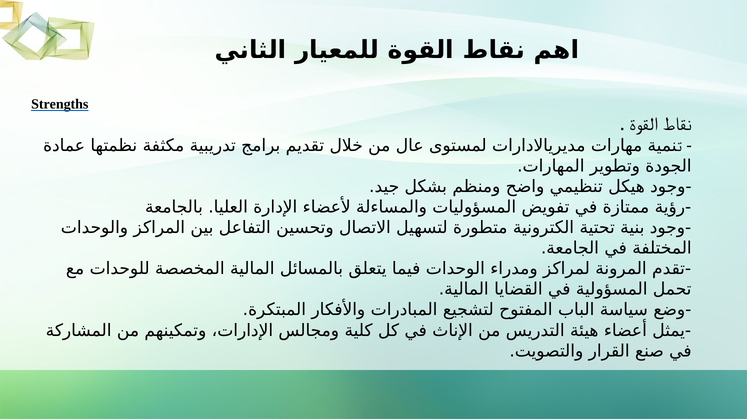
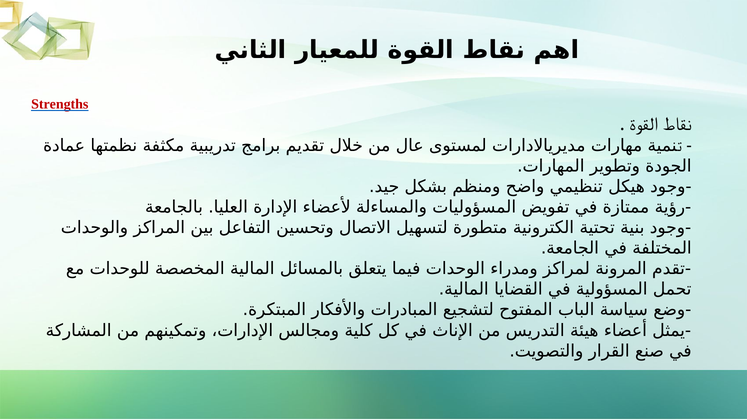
Strengths colour: black -> red
